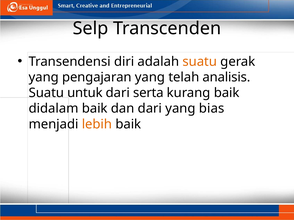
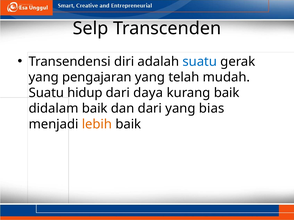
suatu at (200, 62) colour: orange -> blue
analisis: analisis -> mudah
untuk: untuk -> hidup
serta: serta -> daya
